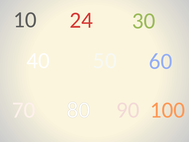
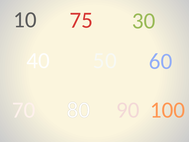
24: 24 -> 75
